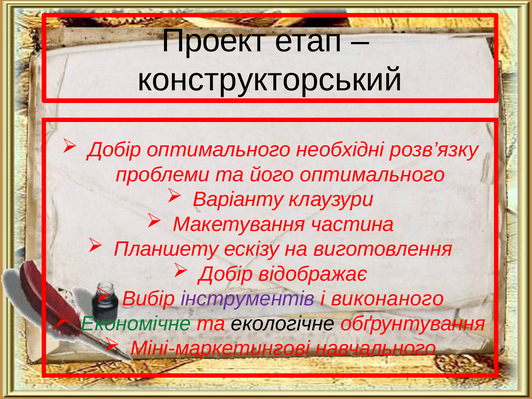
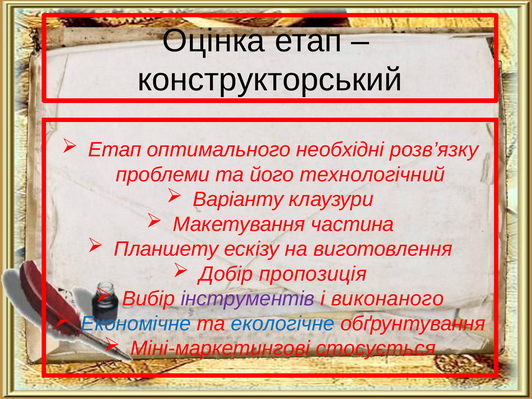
Проект: Проект -> Оцінка
Добір at (115, 150): Добір -> Етап
його оптимального: оптимального -> технологічний
відображає: відображає -> пропозиція
Економічне colour: green -> blue
екологічне colour: black -> blue
навчального: навчального -> стосується
